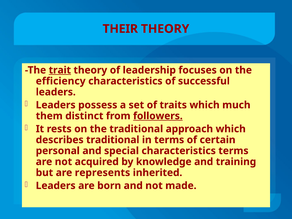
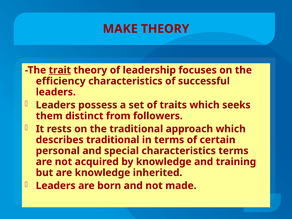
THEIR: THEIR -> MAKE
much: much -> seeks
followers underline: present -> none
are represents: represents -> knowledge
